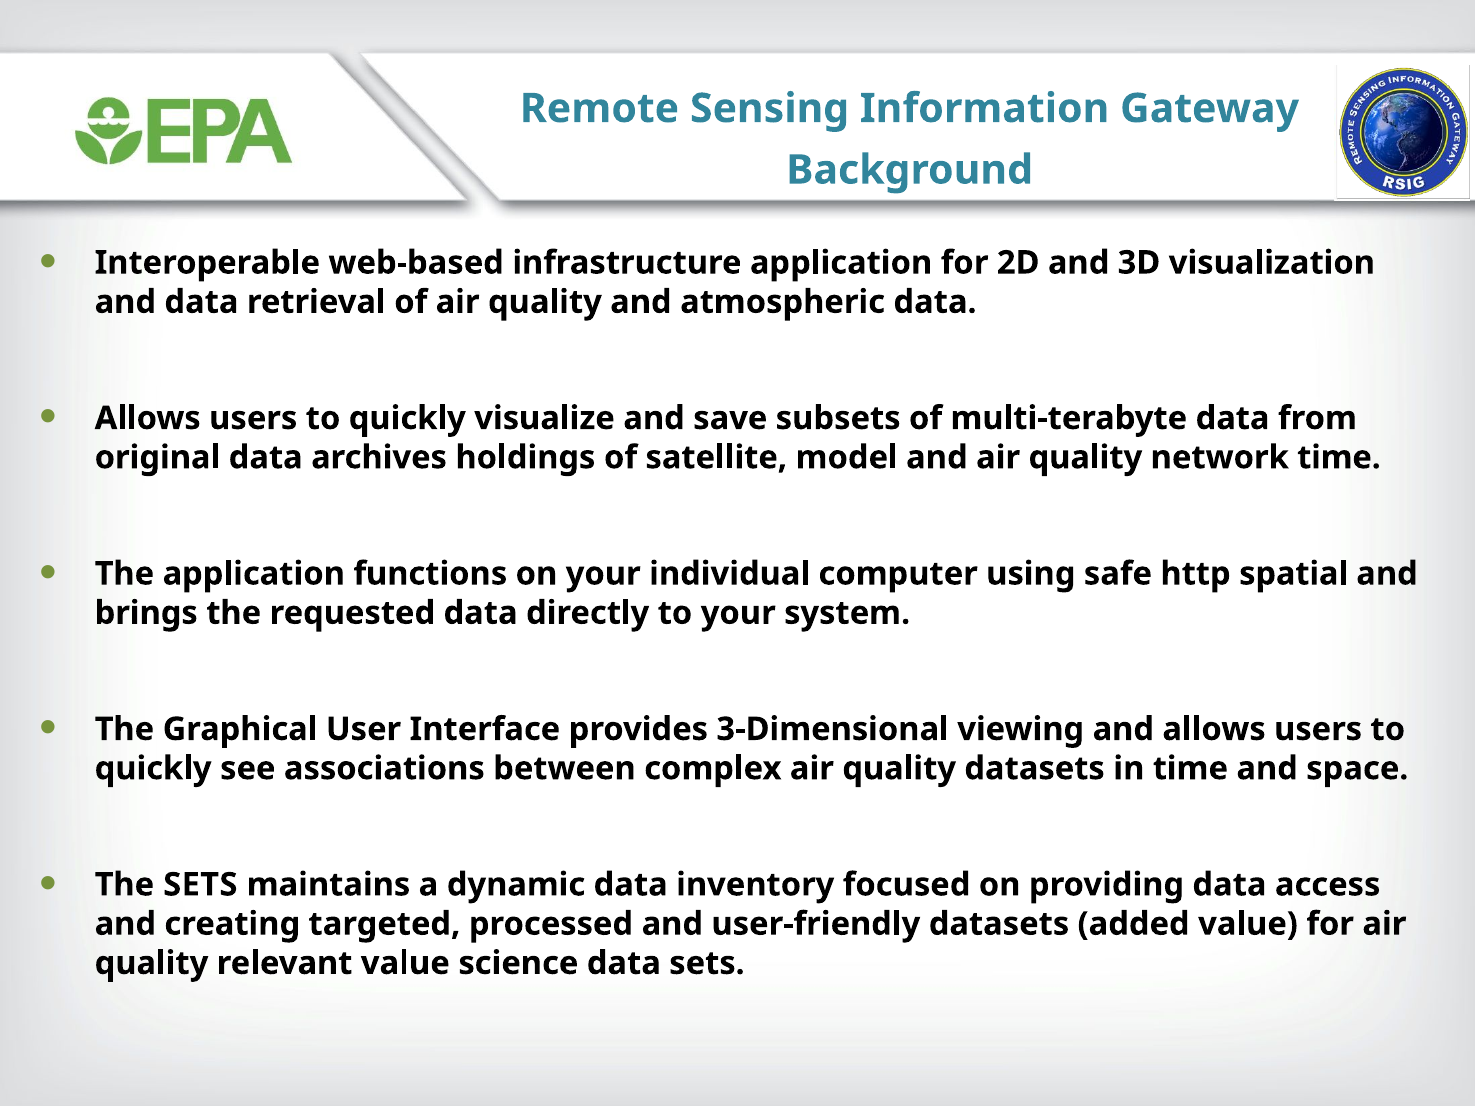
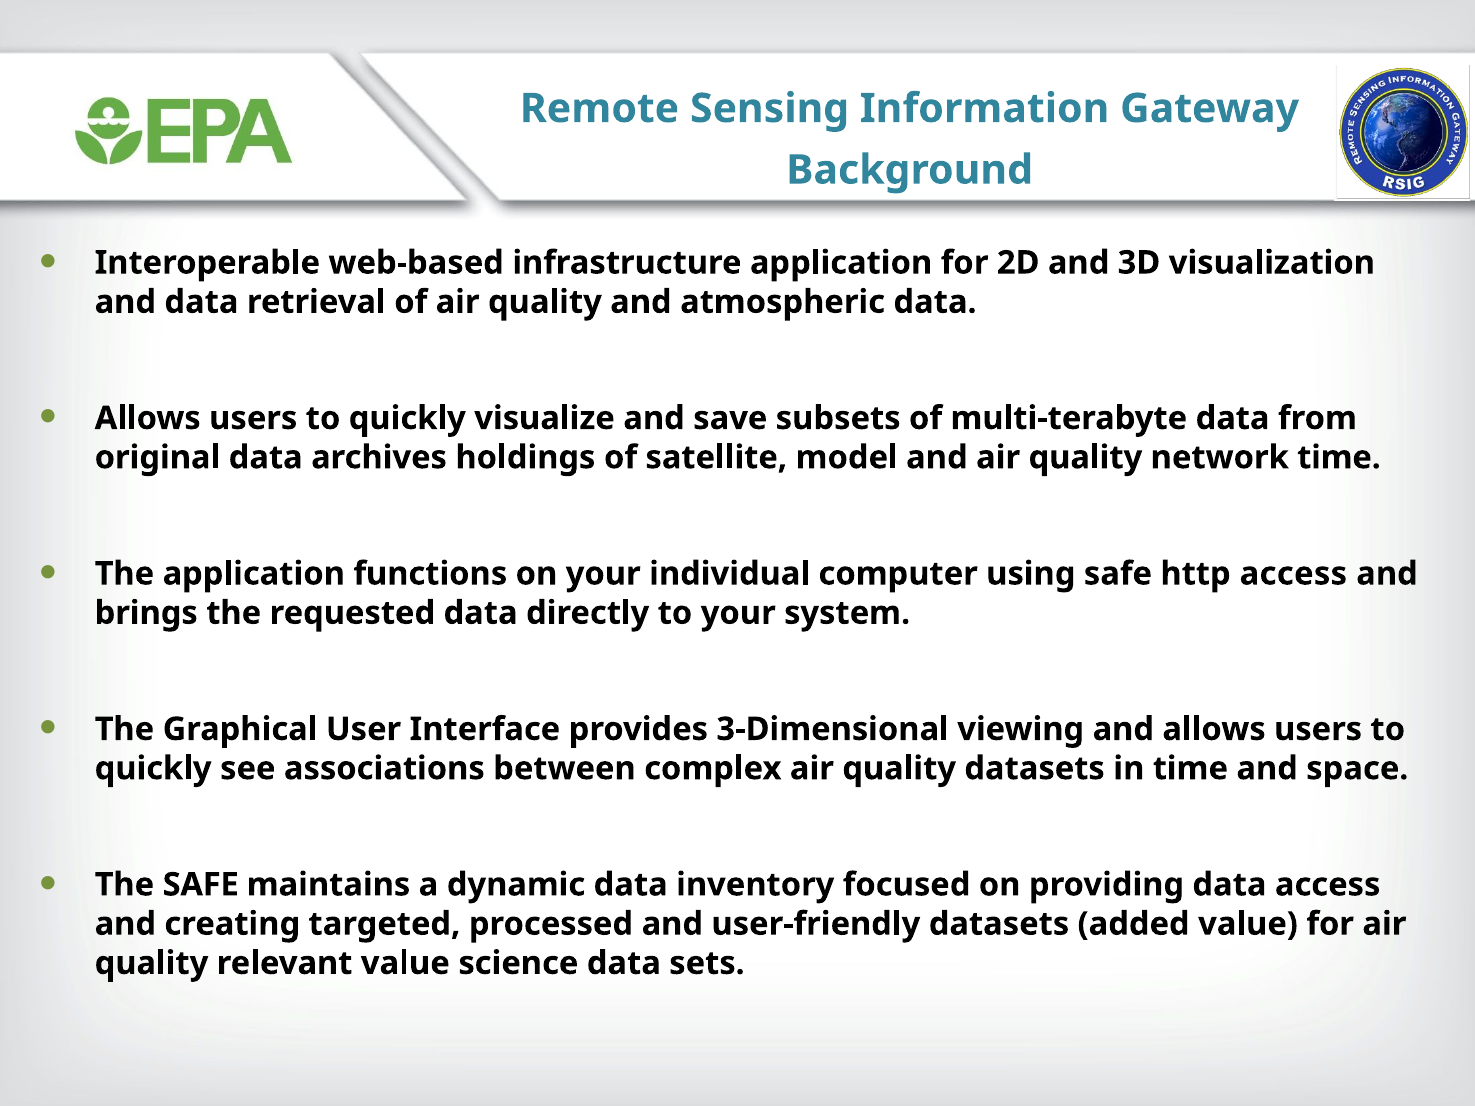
http spatial: spatial -> access
The SETS: SETS -> SAFE
